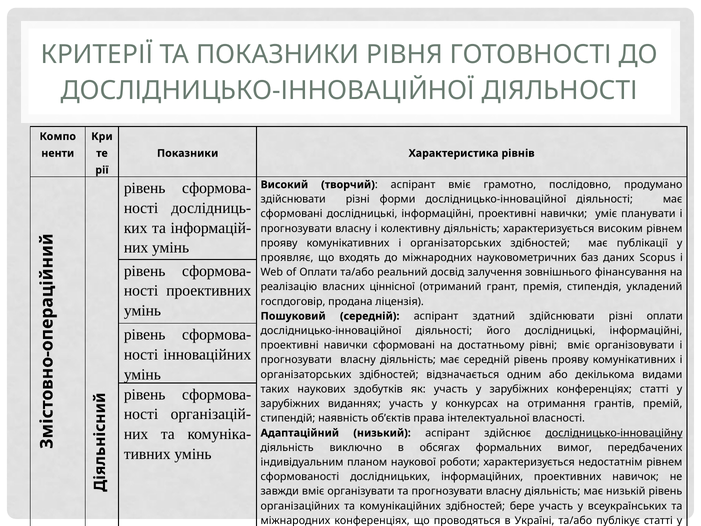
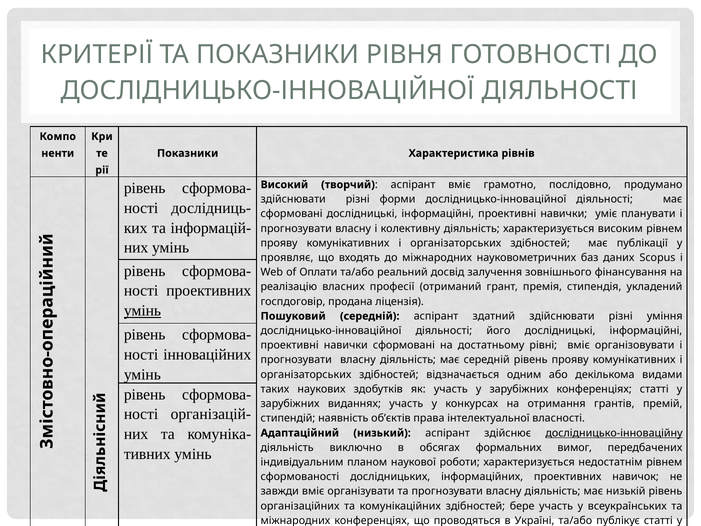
ціннісної: ціннісної -> професії
умінь at (142, 311) underline: none -> present
різні оплати: оплати -> уміння
